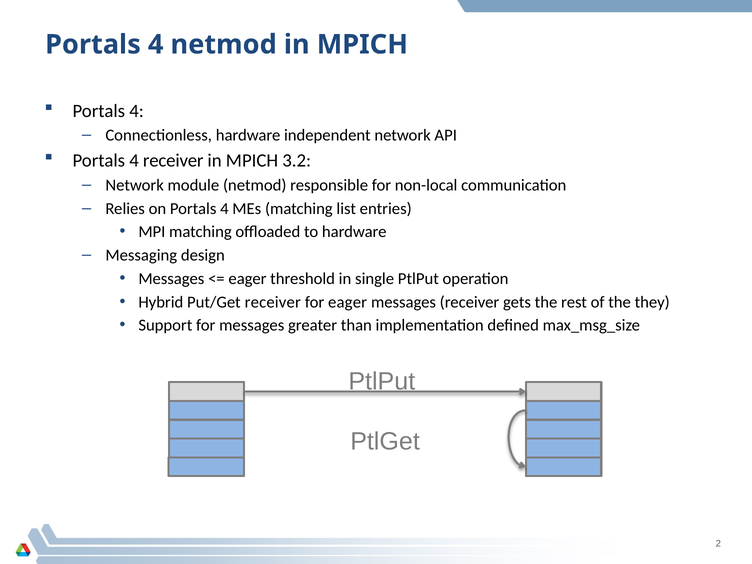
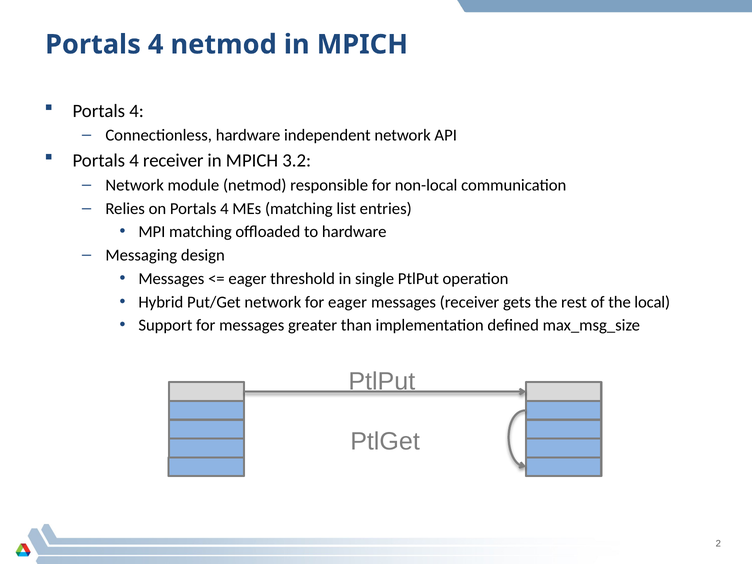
Put/Get receiver: receiver -> network
they: they -> local
